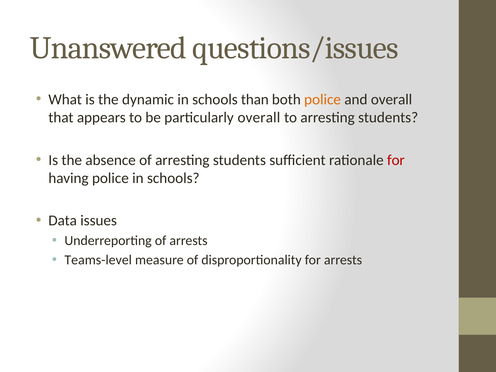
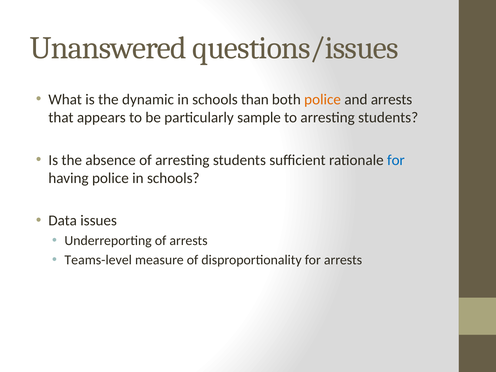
and overall: overall -> arrests
particularly overall: overall -> sample
for at (396, 160) colour: red -> blue
